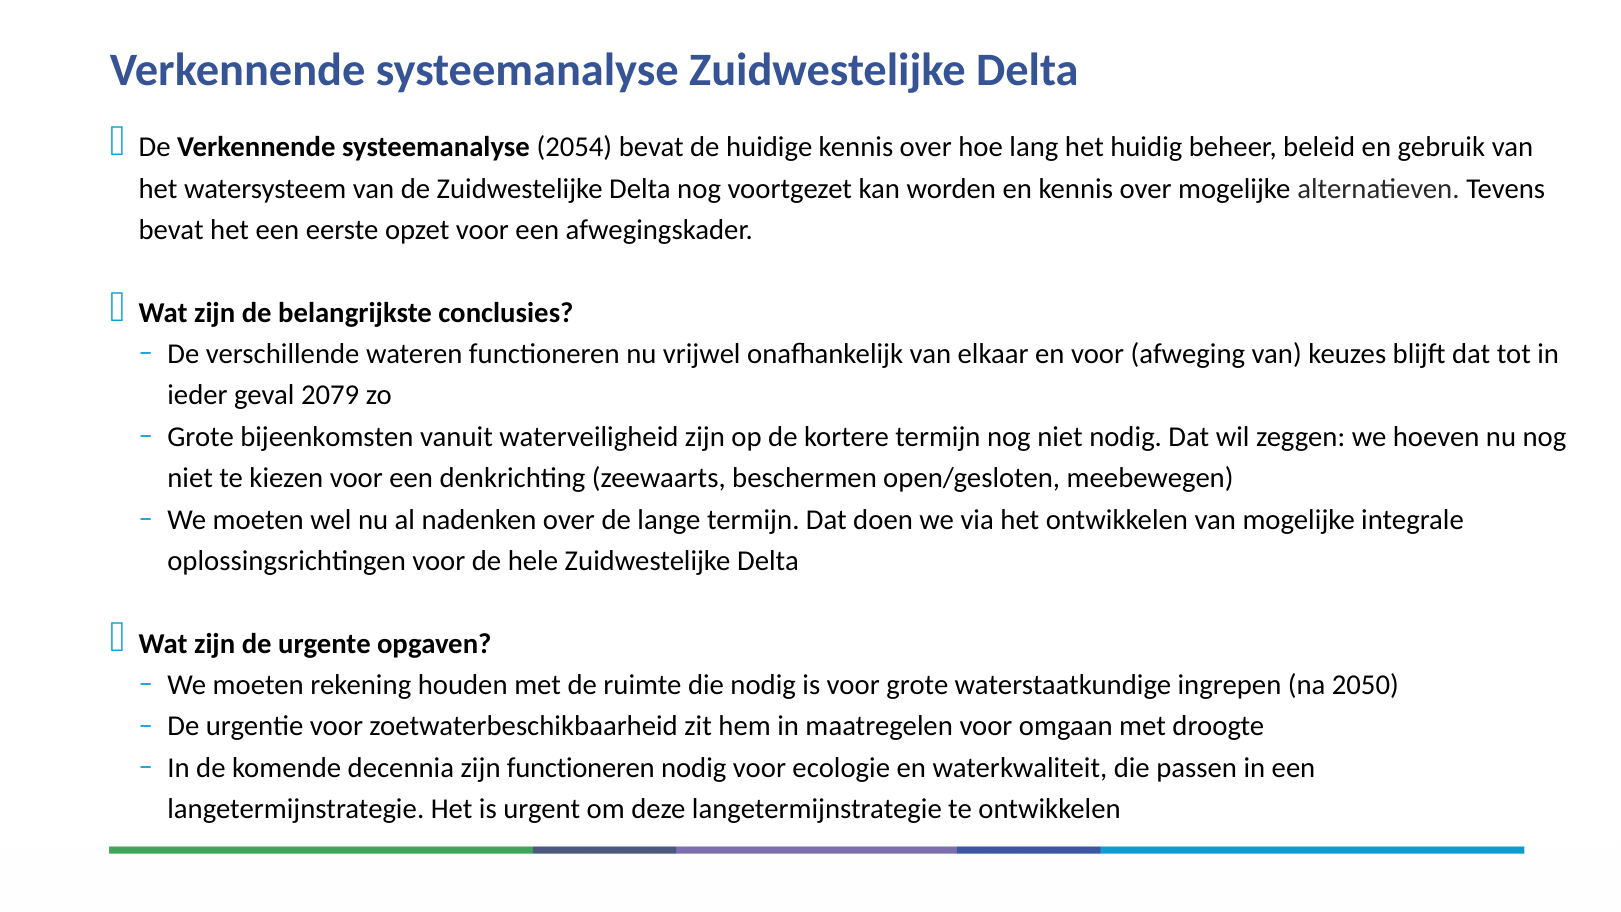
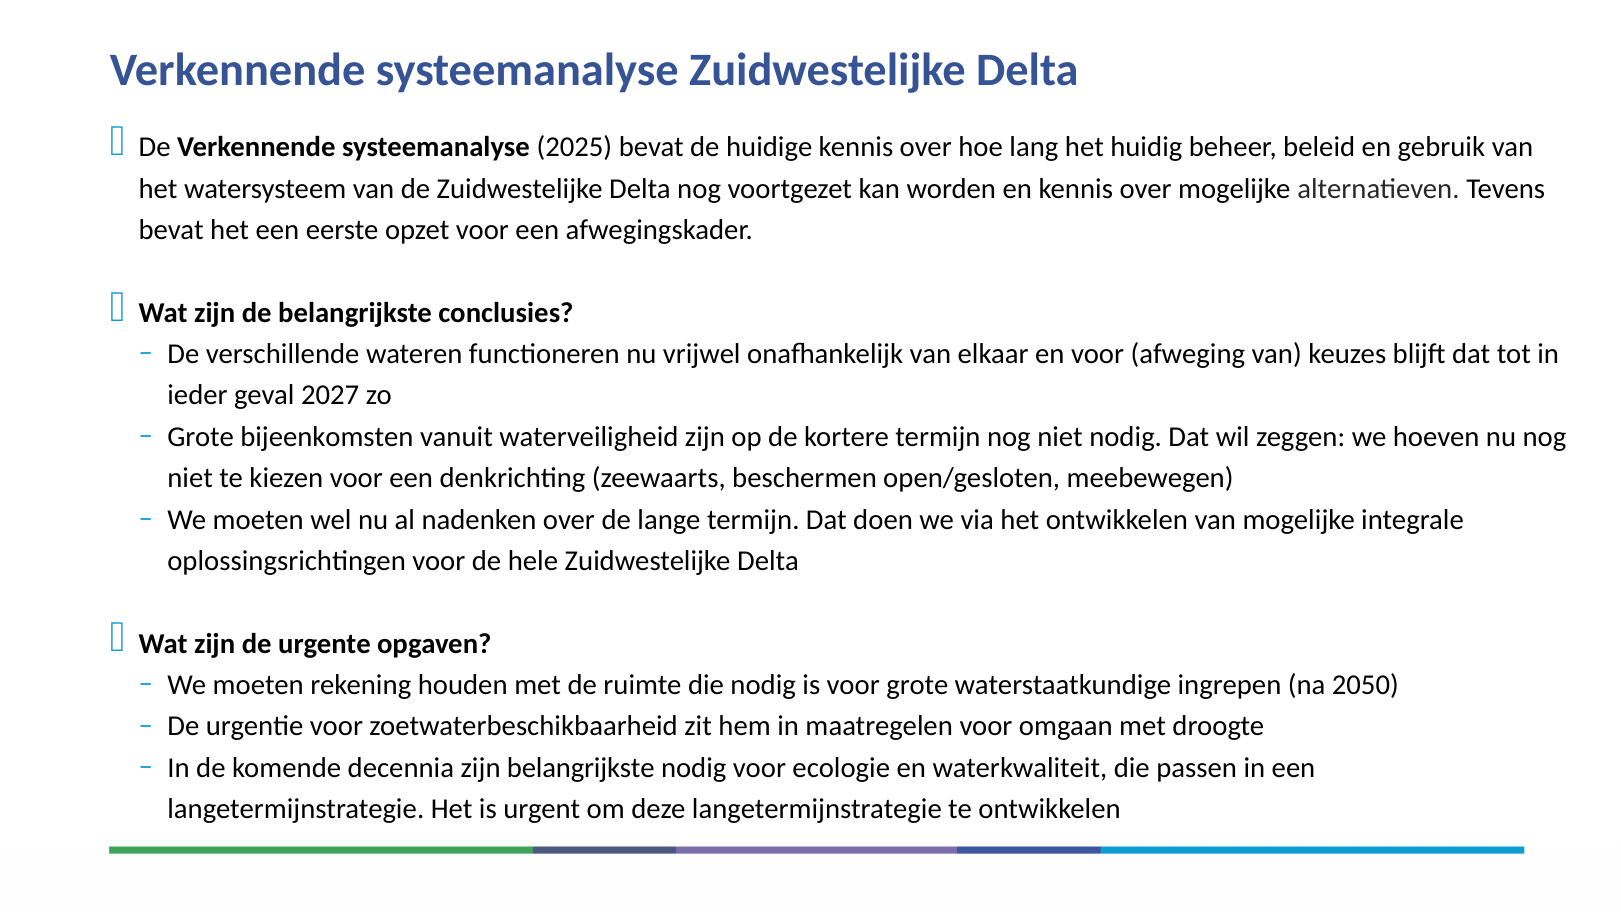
2054: 2054 -> 2025
2079: 2079 -> 2027
zijn functioneren: functioneren -> belangrijkste
